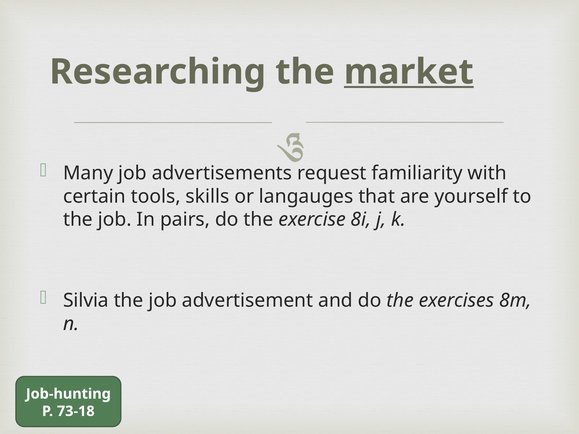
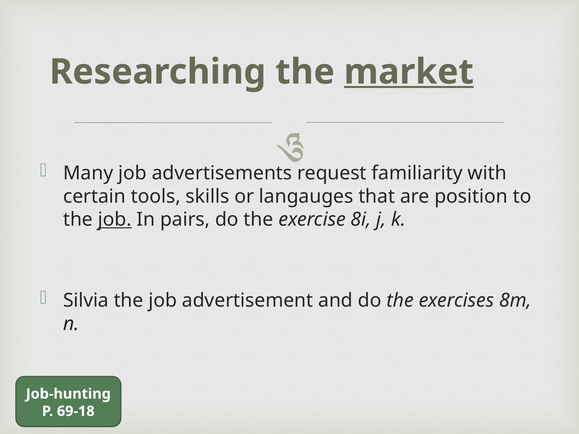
yourself: yourself -> position
job at (115, 220) underline: none -> present
73-18: 73-18 -> 69-18
